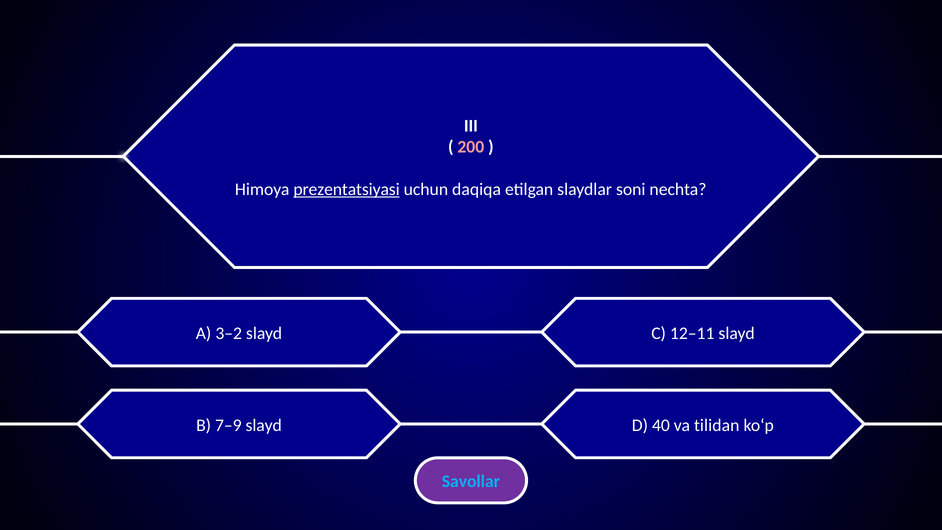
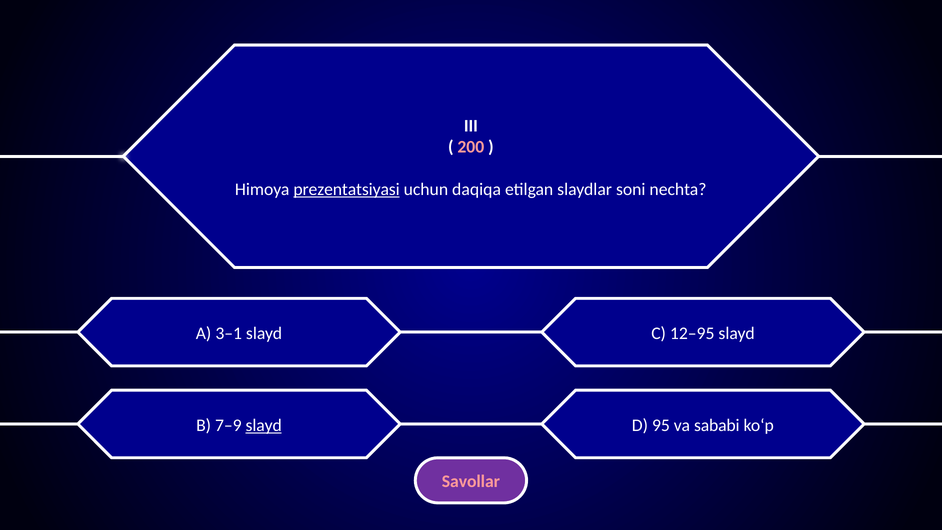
3–2: 3–2 -> 3–1
12–11: 12–11 -> 12–95
slayd at (264, 425) underline: none -> present
40: 40 -> 95
tilidan: tilidan -> sababi
Savollar colour: light blue -> pink
